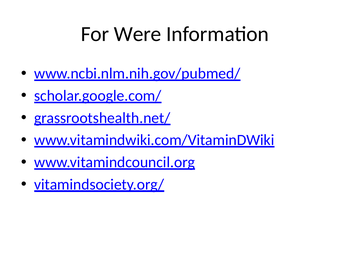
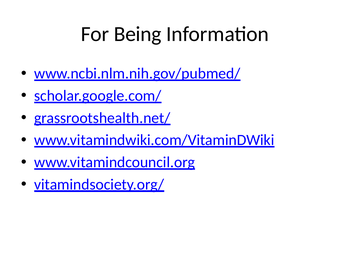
Were: Were -> Being
